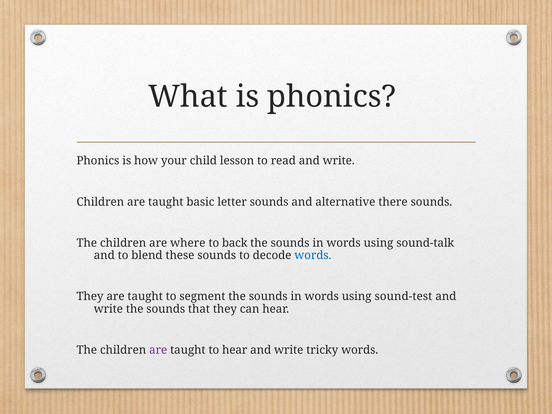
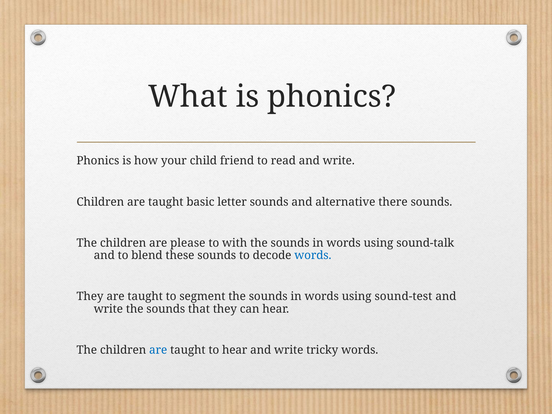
lesson: lesson -> friend
where: where -> please
back: back -> with
are at (158, 350) colour: purple -> blue
